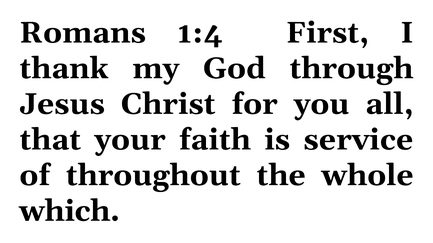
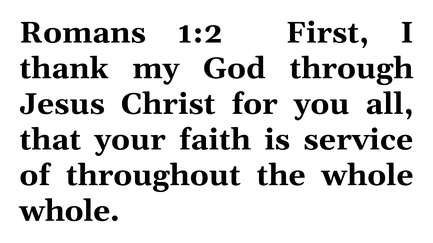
1:4: 1:4 -> 1:2
which at (69, 212): which -> whole
